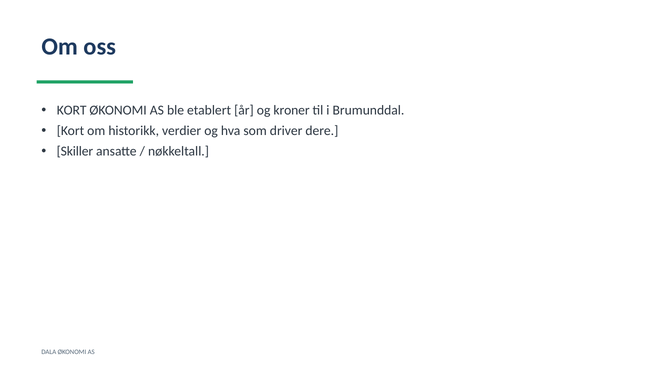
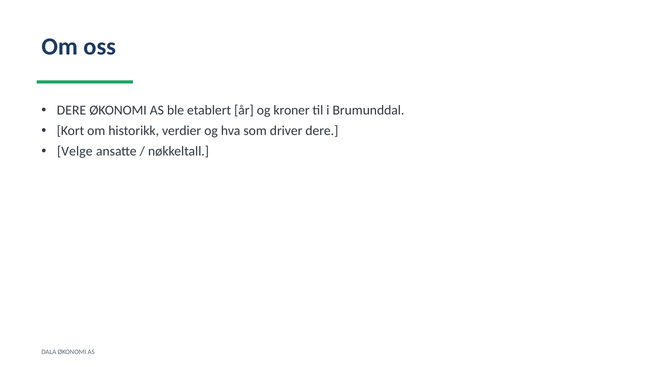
KORT at (72, 110): KORT -> DERE
Skiller: Skiller -> Velge
